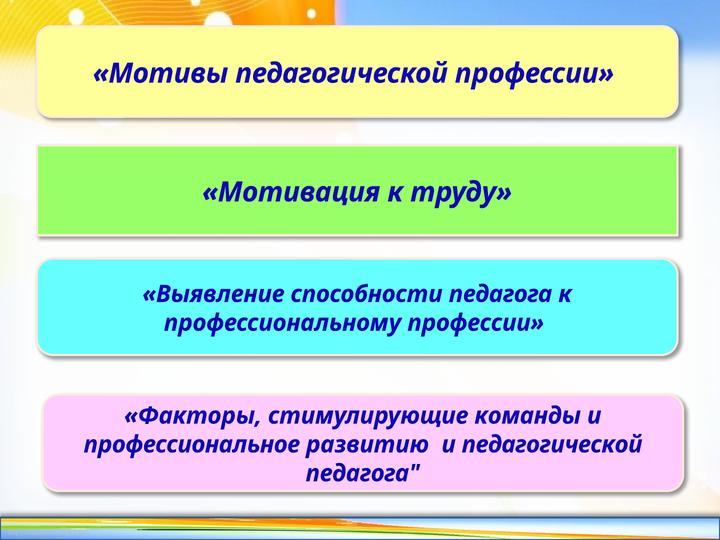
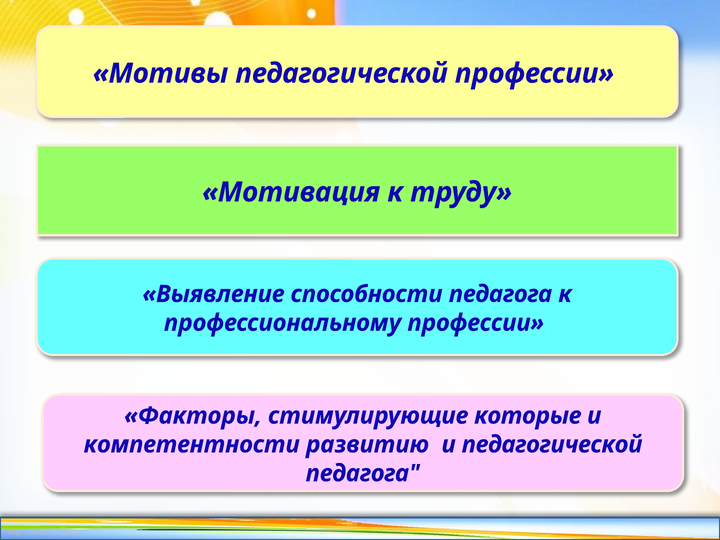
команды: команды -> которые
профессиональное: профессиональное -> компетентности
